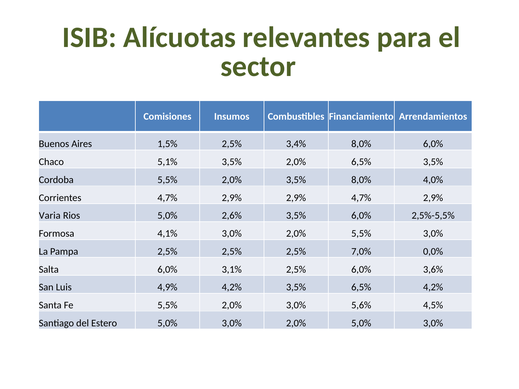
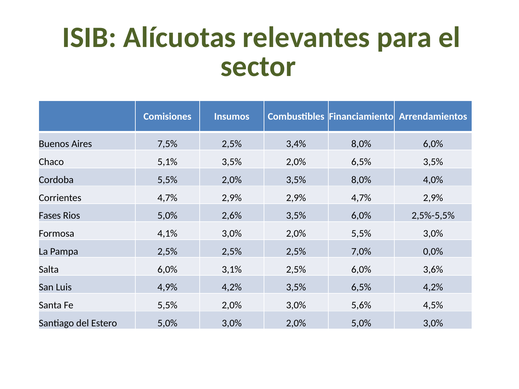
1,5%: 1,5% -> 7,5%
Varia: Varia -> Fases
